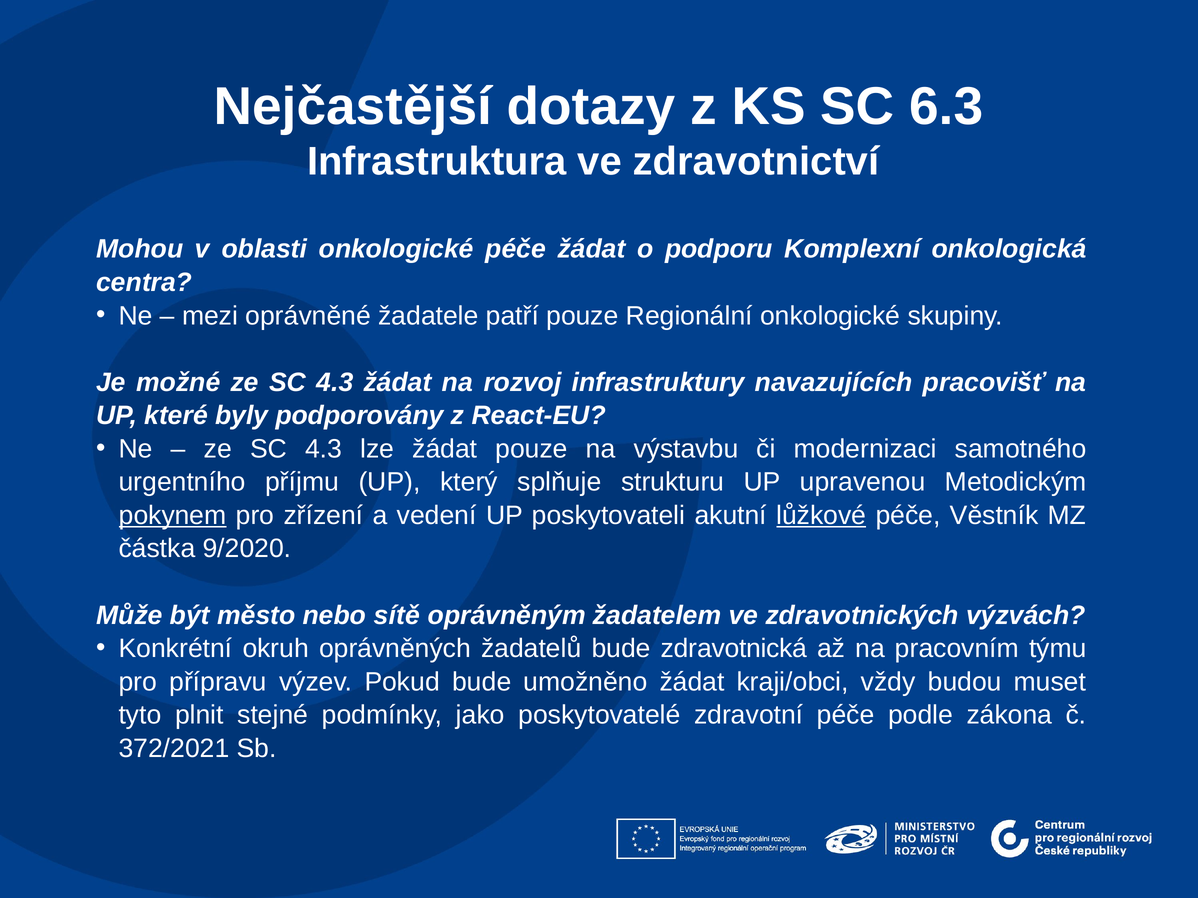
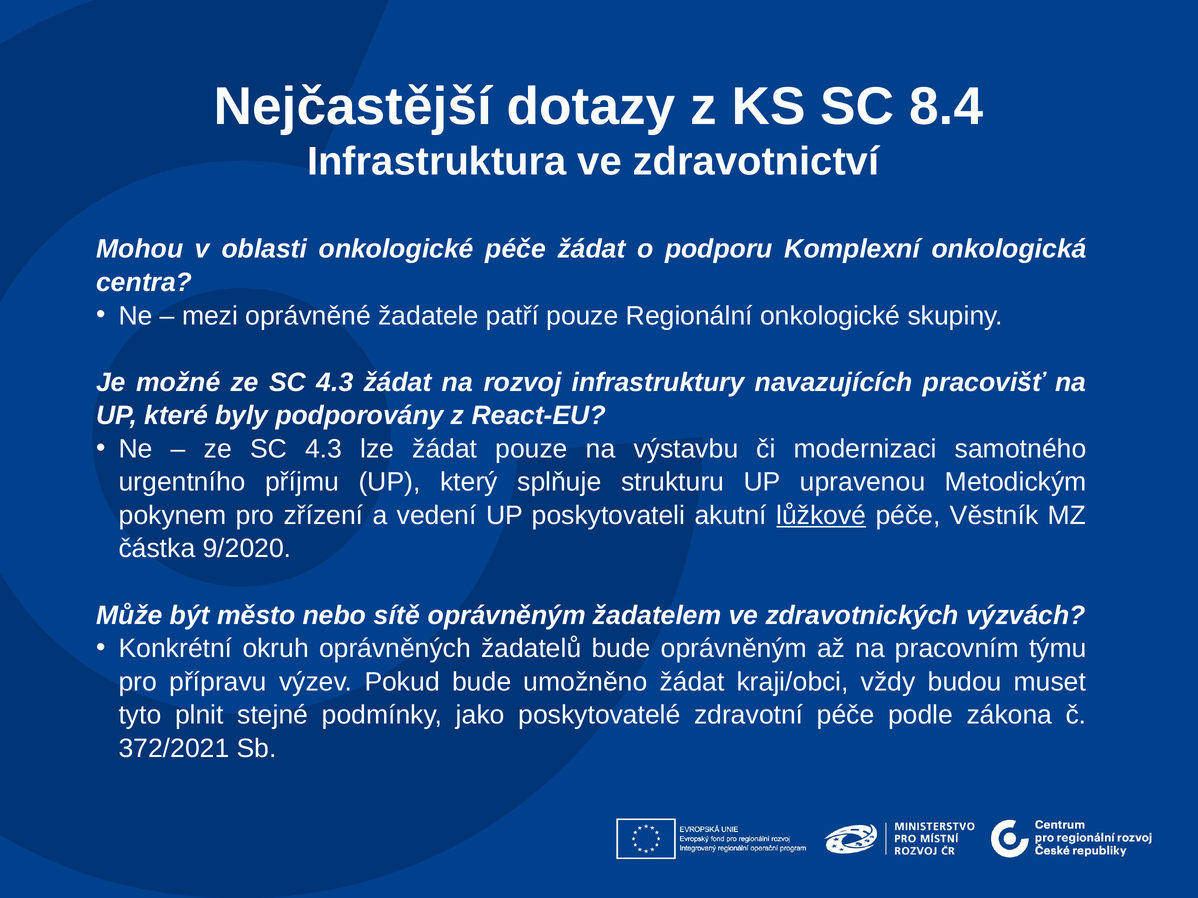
6.3: 6.3 -> 8.4
pokynem underline: present -> none
bude zdravotnická: zdravotnická -> oprávněným
